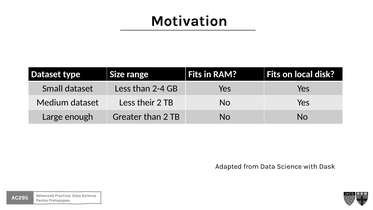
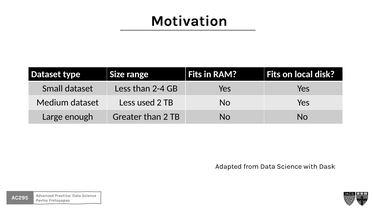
their: their -> used
